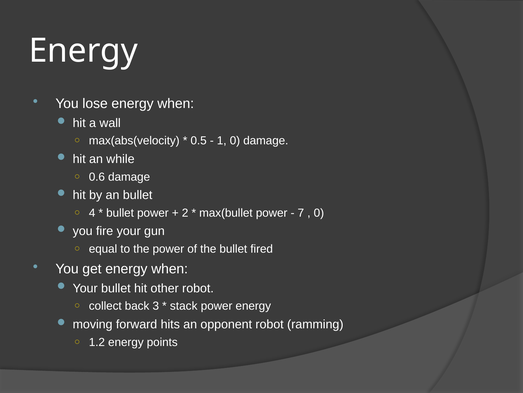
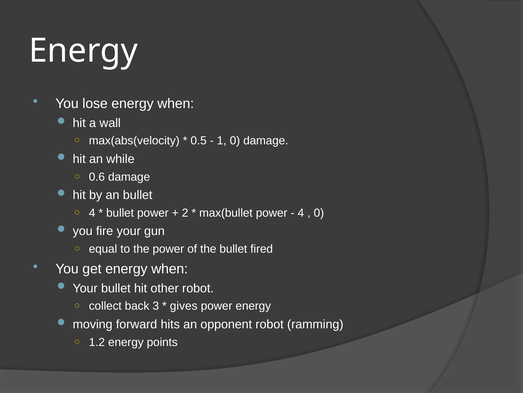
7 at (301, 213): 7 -> 4
stack: stack -> gives
